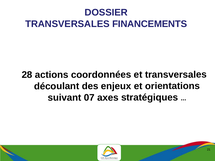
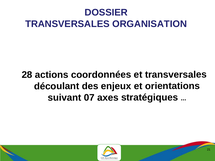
FINANCEMENTS: FINANCEMENTS -> ORGANISATION
